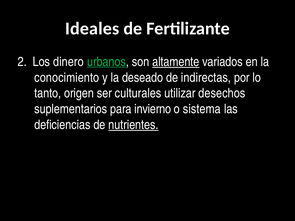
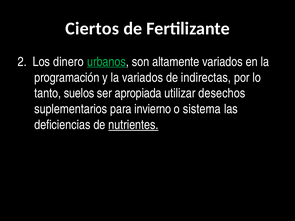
Ideales: Ideales -> Ciertos
altamente underline: present -> none
conocimiento: conocimiento -> programación
la deseado: deseado -> variados
origen: origen -> suelos
culturales: culturales -> apropiada
